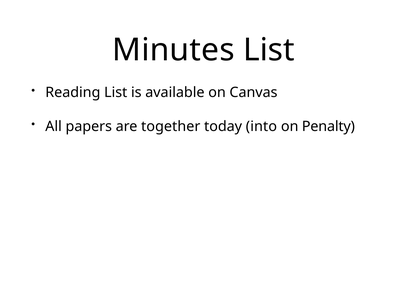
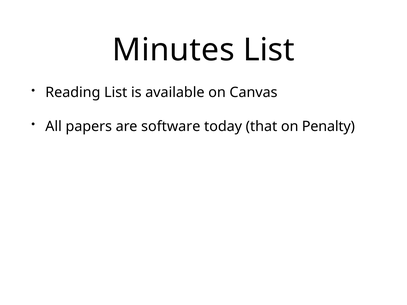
together: together -> software
into: into -> that
